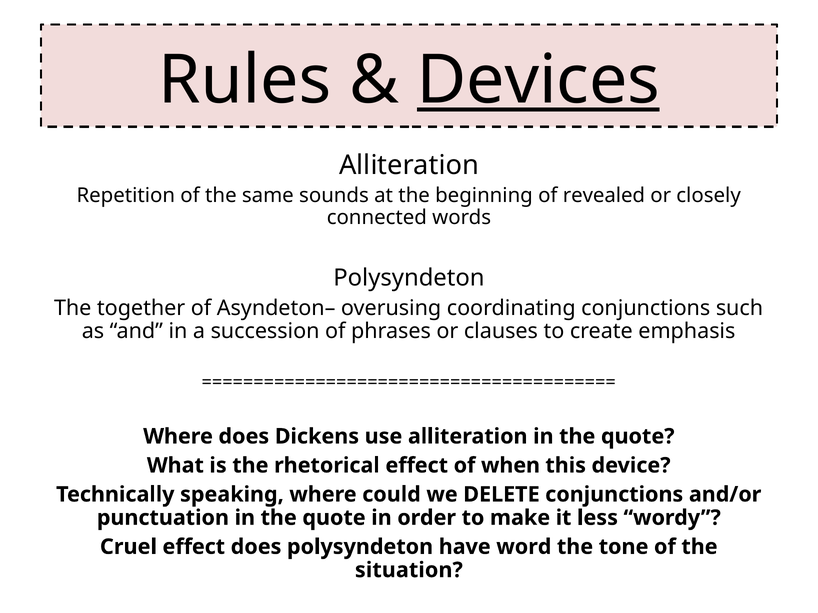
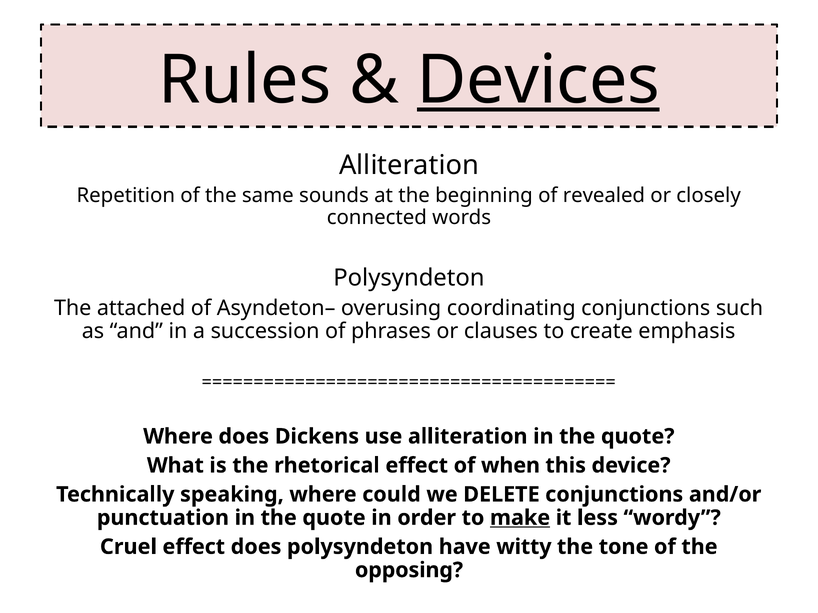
together: together -> attached
make underline: none -> present
word: word -> witty
situation: situation -> opposing
